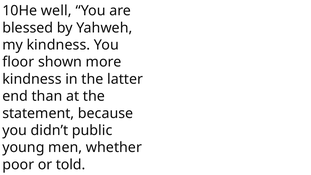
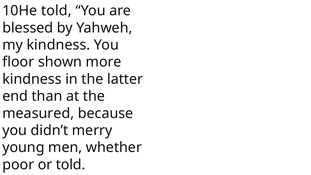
10He well: well -> told
statement: statement -> measured
public: public -> merry
